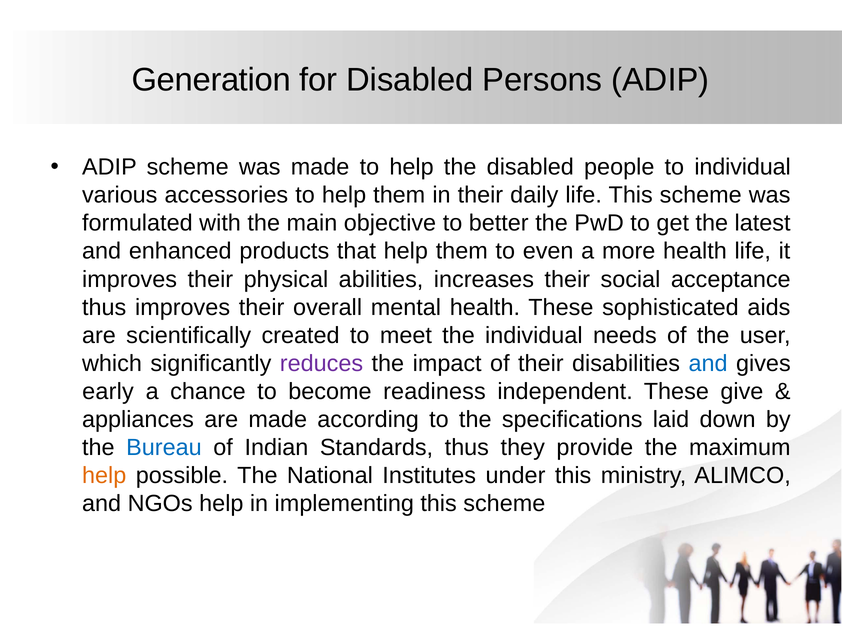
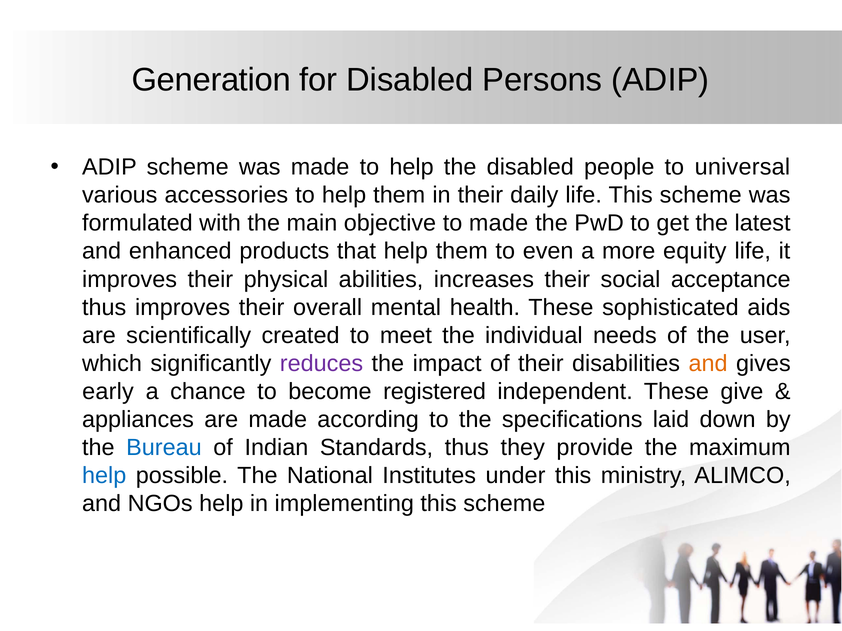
to individual: individual -> universal
to better: better -> made
more health: health -> equity
and at (708, 364) colour: blue -> orange
readiness: readiness -> registered
help at (104, 476) colour: orange -> blue
